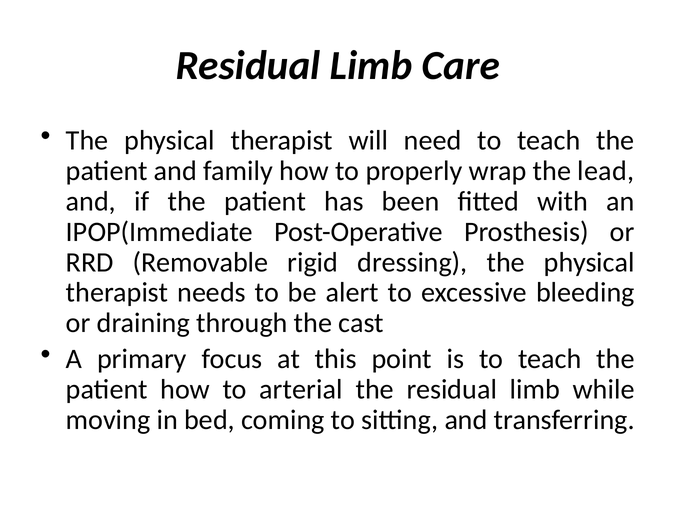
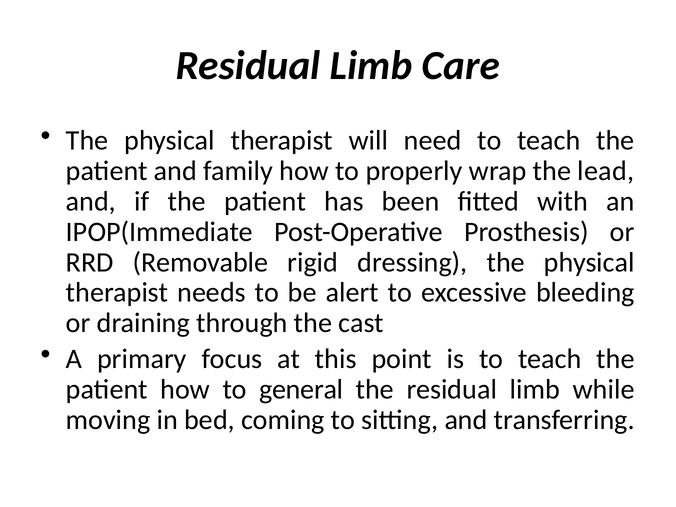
arterial: arterial -> general
